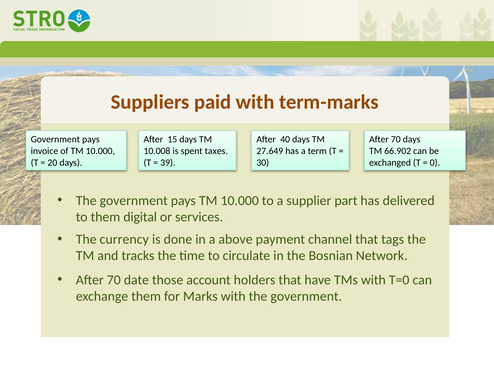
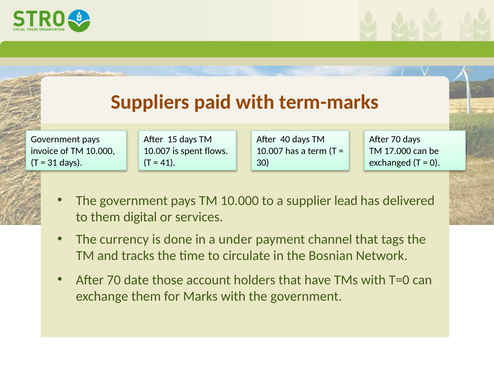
10.008 at (157, 151): 10.008 -> 10.007
taxes: taxes -> flows
27.649 at (270, 151): 27.649 -> 10.007
66.902: 66.902 -> 17.000
20: 20 -> 31
39: 39 -> 41
part: part -> lead
above: above -> under
